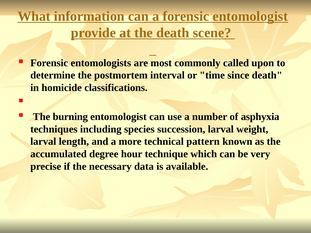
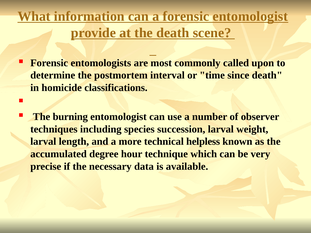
asphyxia: asphyxia -> observer
pattern: pattern -> helpless
